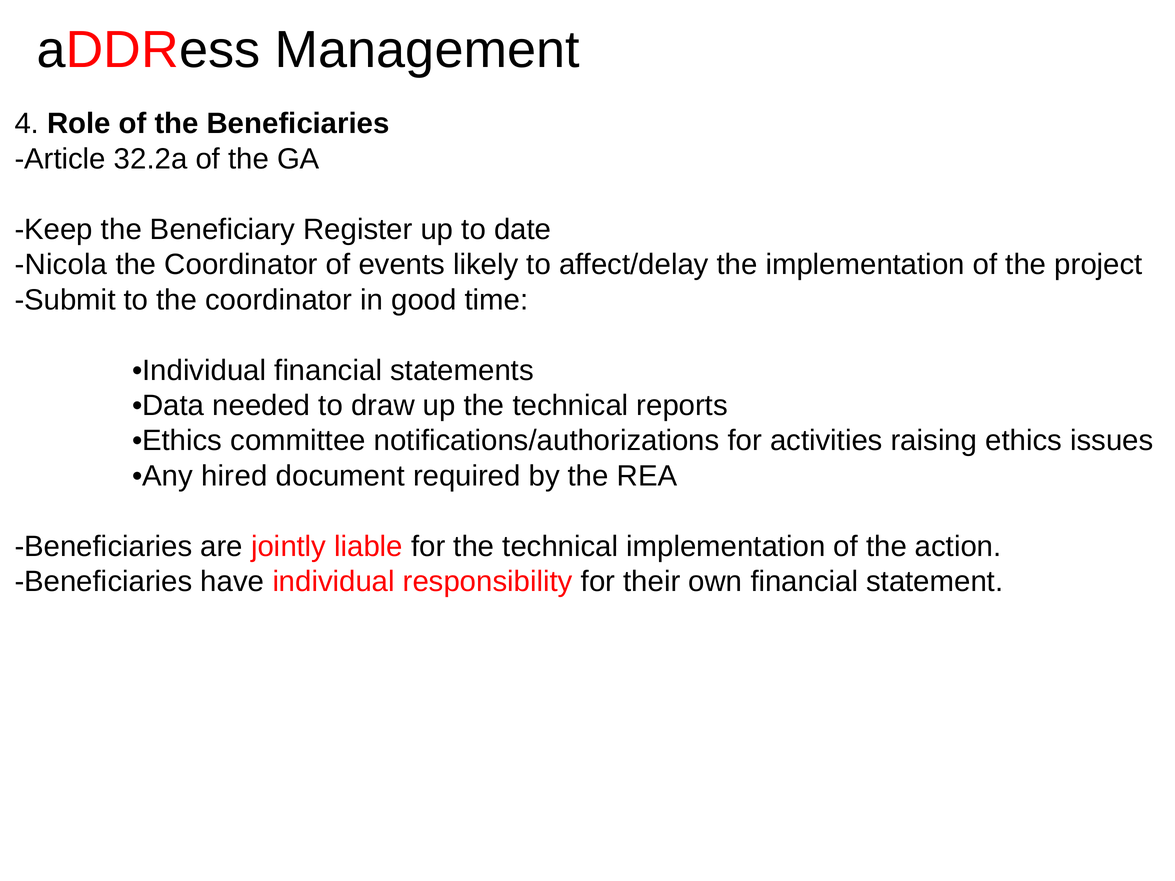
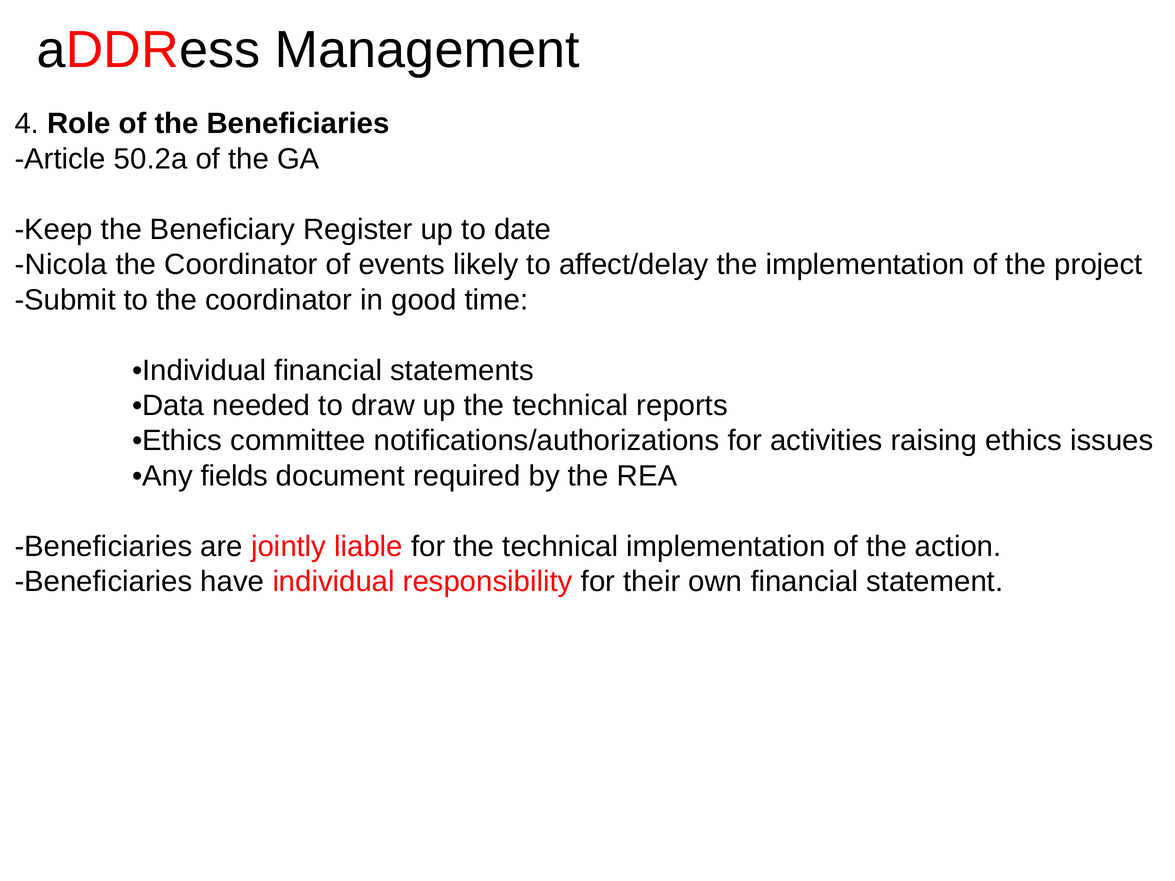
32.2a: 32.2a -> 50.2a
hired: hired -> fields
